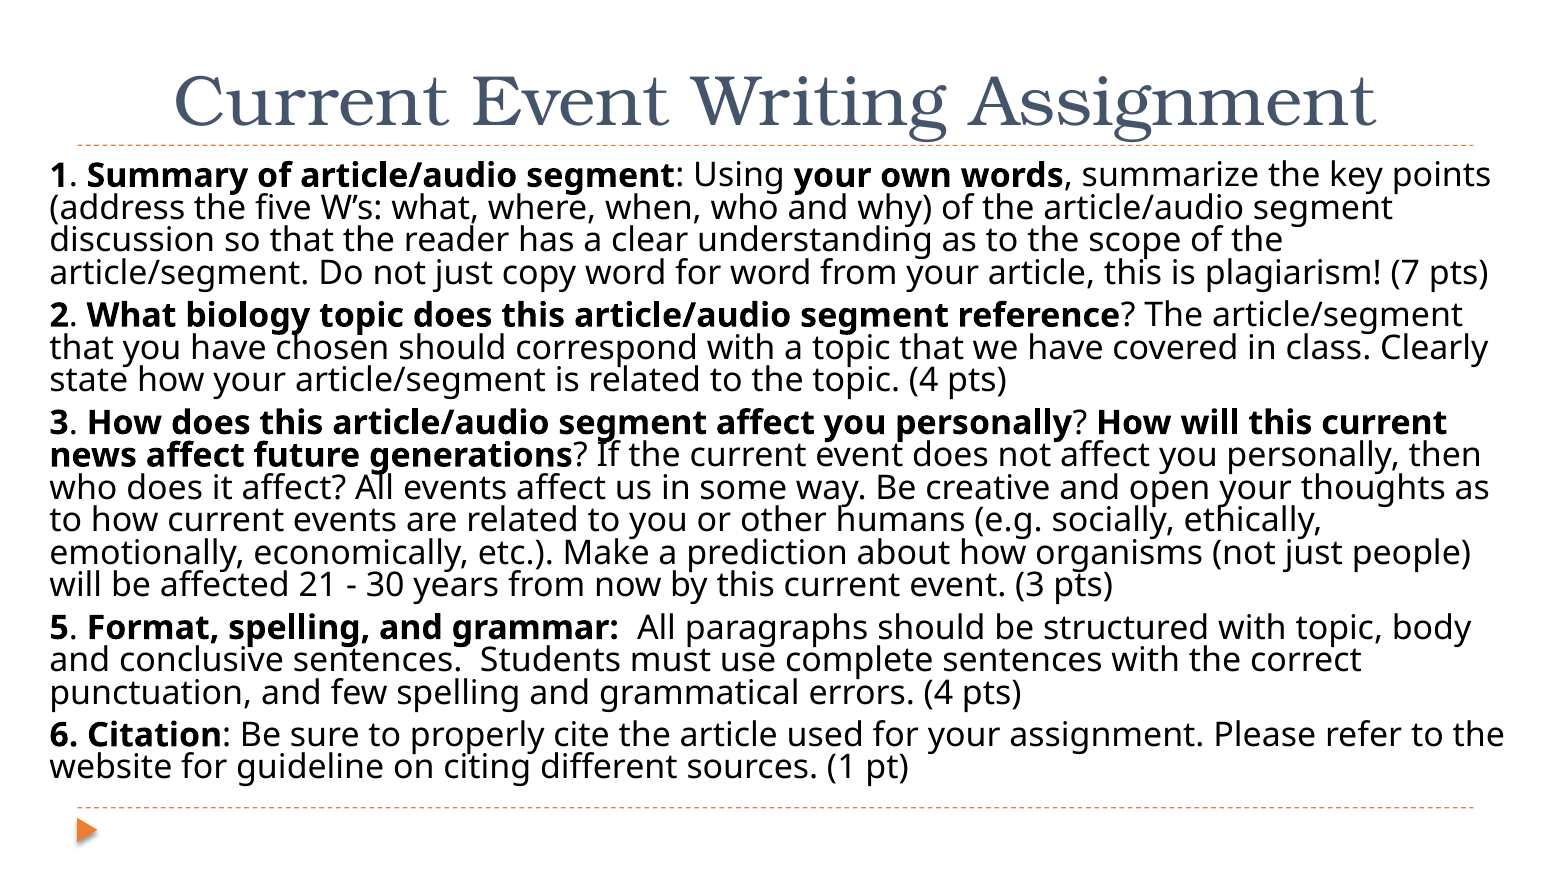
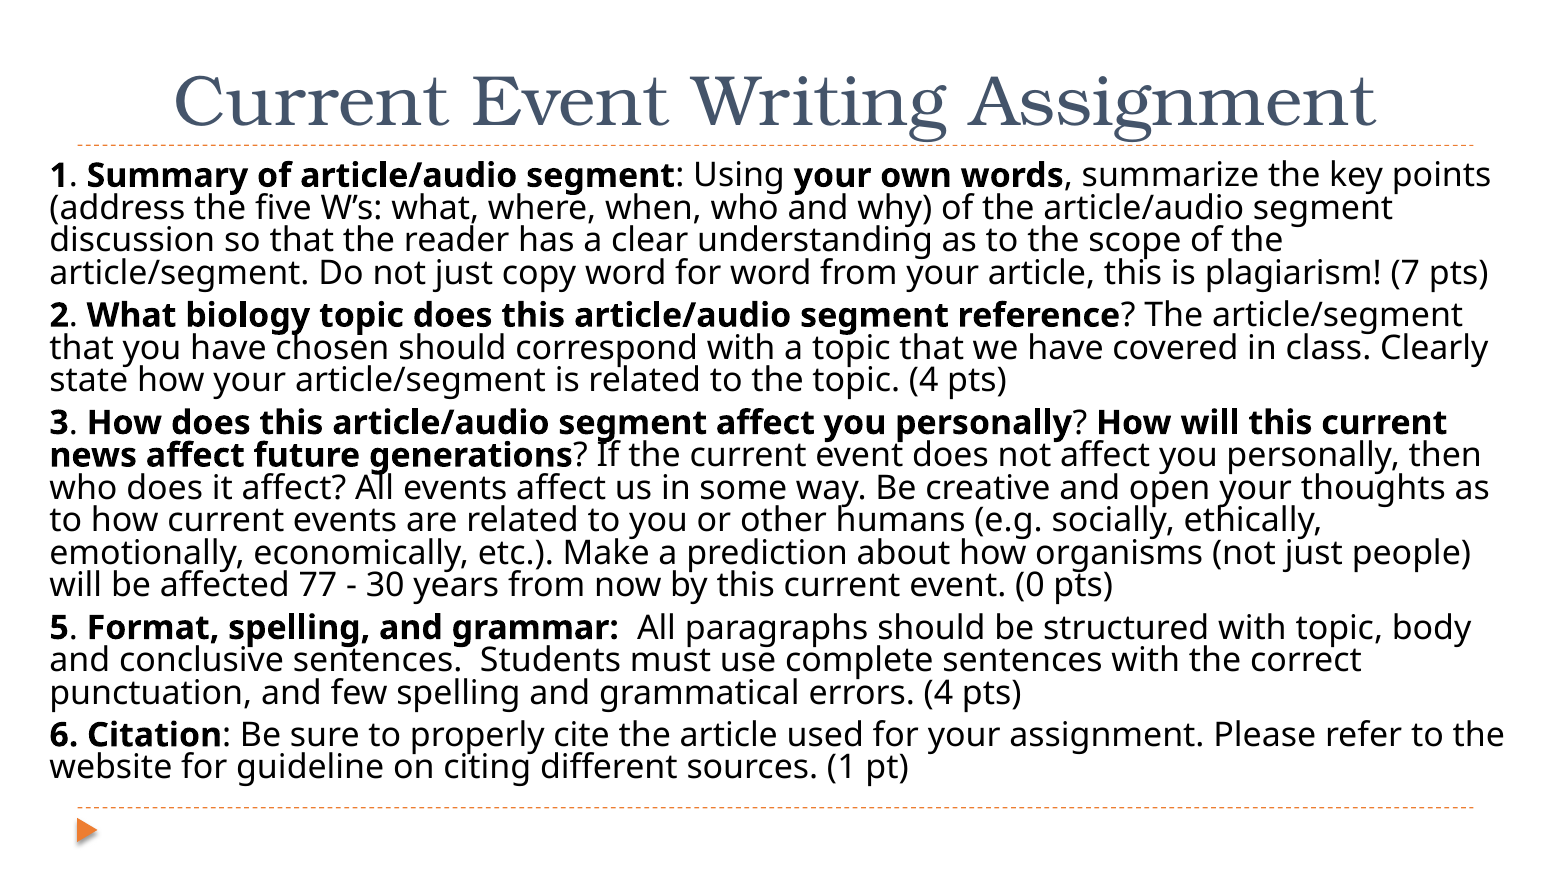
21: 21 -> 77
event 3: 3 -> 0
